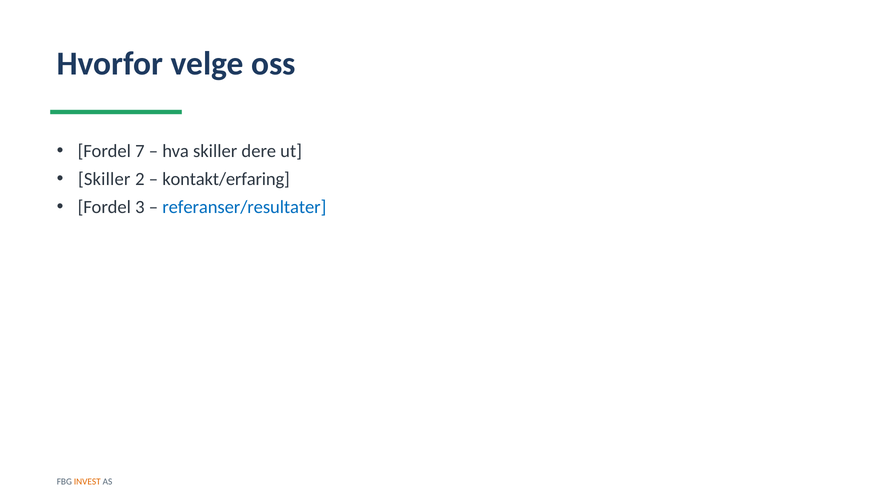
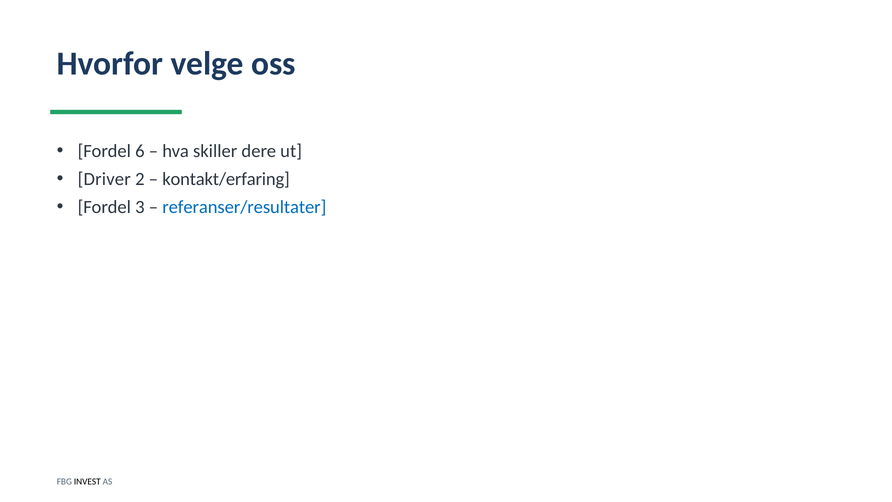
7: 7 -> 6
Skiller at (104, 179): Skiller -> Driver
INVEST colour: orange -> black
